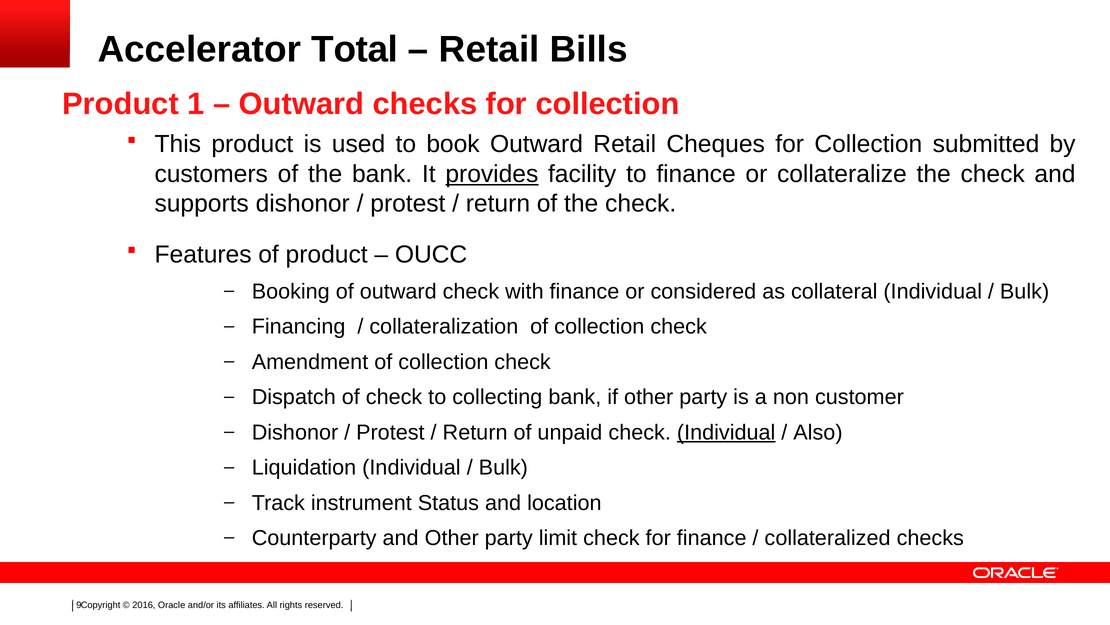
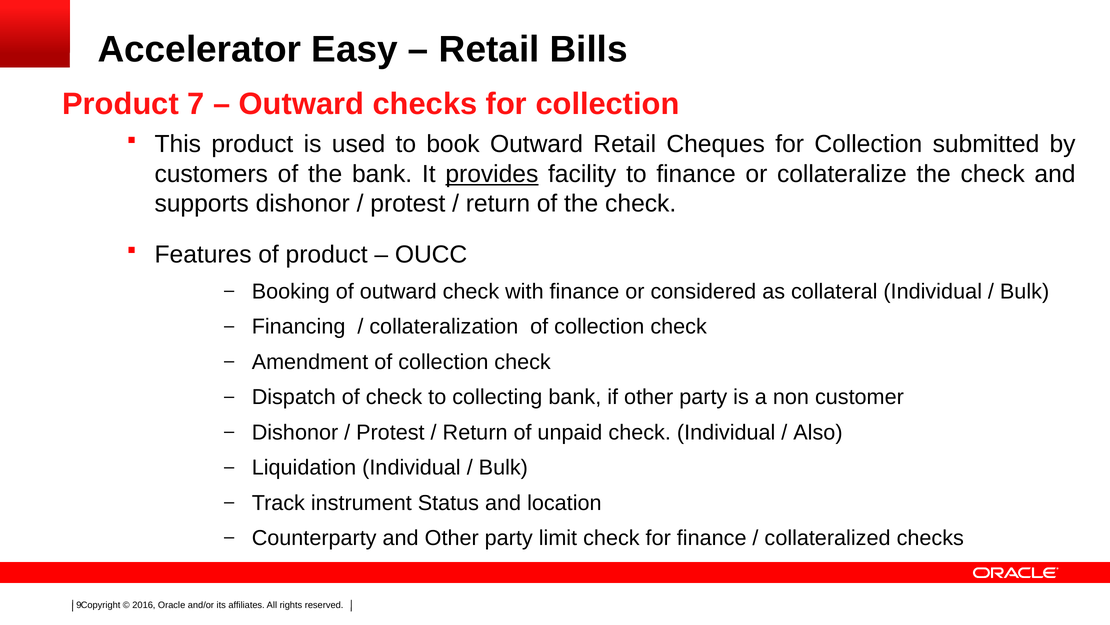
Total: Total -> Easy
1: 1 -> 7
Individual at (726, 432) underline: present -> none
